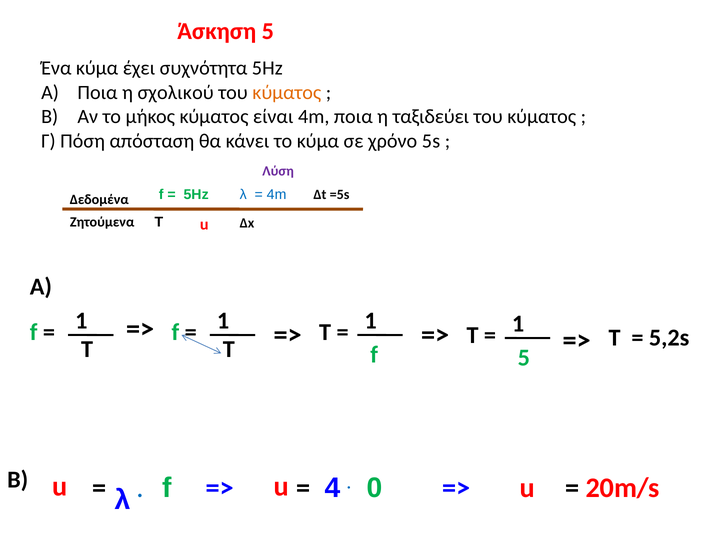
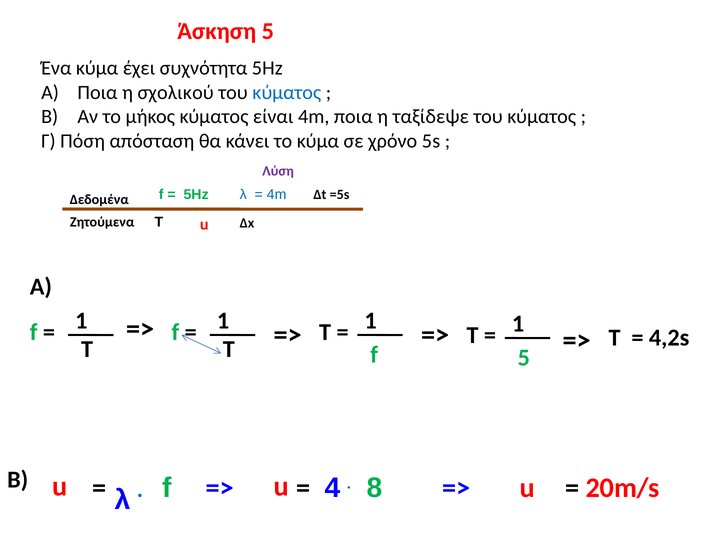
κύματος at (287, 92) colour: orange -> blue
ταξιδεύει: ταξιδεύει -> ταξίδεψε
5,2s: 5,2s -> 4,2s
0: 0 -> 8
